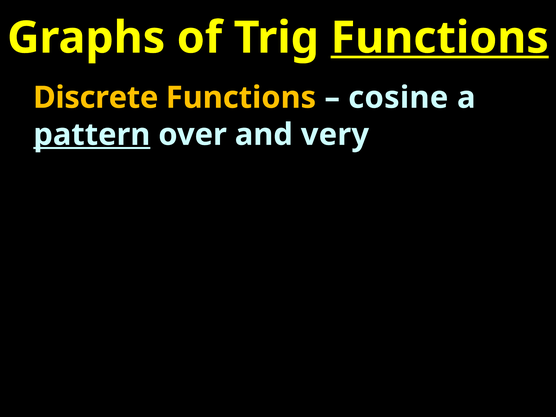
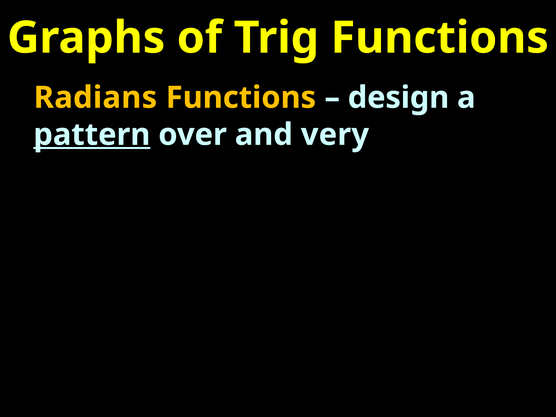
Functions at (440, 38) underline: present -> none
Discrete: Discrete -> Radians
cosine: cosine -> design
